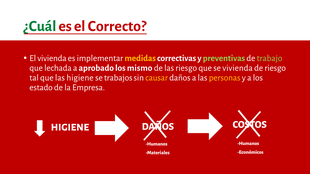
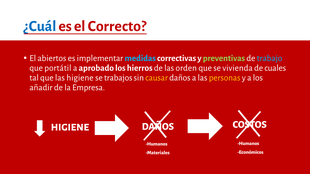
¿Cuál colour: green -> blue
El vivienda: vivienda -> abiertos
medidas colour: yellow -> light blue
trabajo colour: light green -> light blue
lechada: lechada -> portátil
mismo: mismo -> hierros
las riesgo: riesgo -> orden
de riesgo: riesgo -> cuales
estado: estado -> añadir
